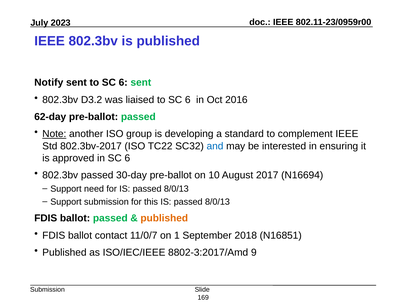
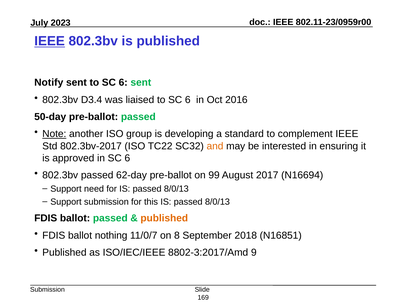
IEEE at (50, 41) underline: none -> present
D3.2: D3.2 -> D3.4
62-day: 62-day -> 50-day
and colour: blue -> orange
30-day: 30-day -> 62-day
10: 10 -> 99
contact: contact -> nothing
1: 1 -> 8
